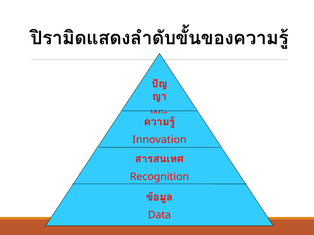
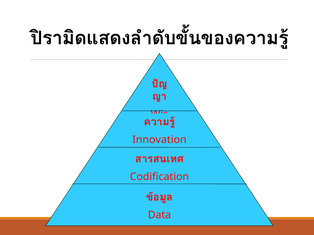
Recognition: Recognition -> Codification
